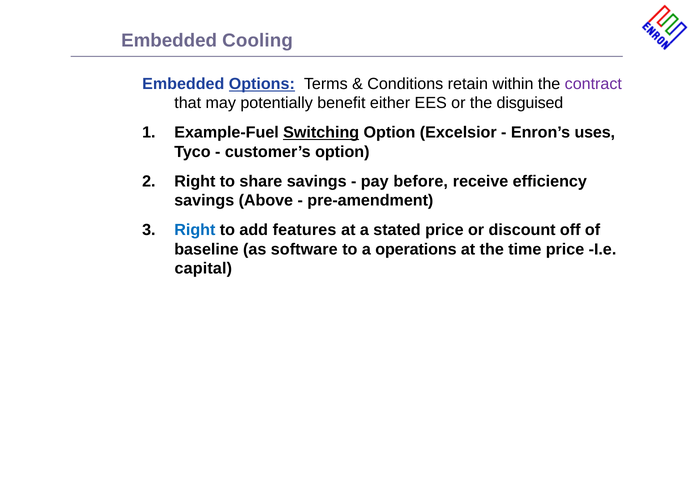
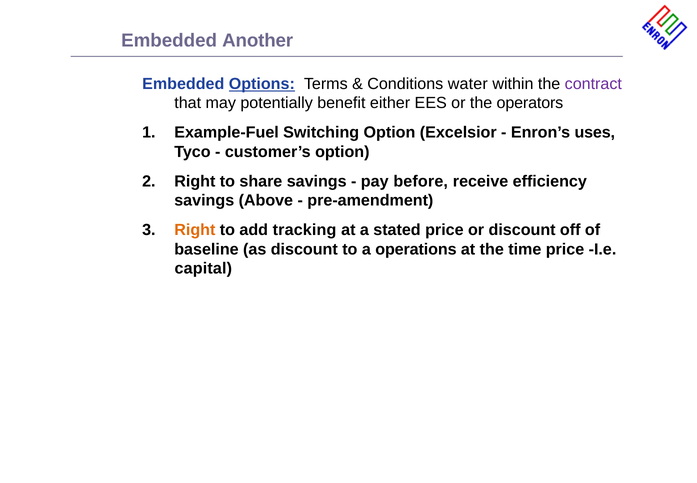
Cooling: Cooling -> Another
retain: retain -> water
disguised: disguised -> operators
Switching underline: present -> none
Right at (195, 230) colour: blue -> orange
features: features -> tracking
as software: software -> discount
